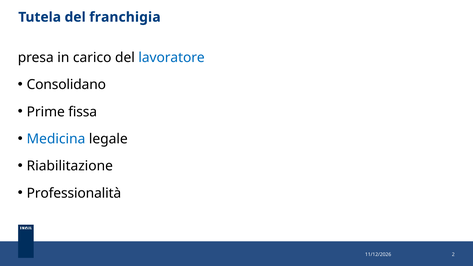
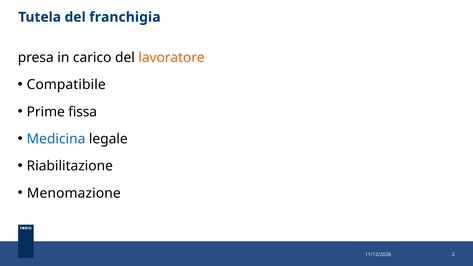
lavoratore colour: blue -> orange
Consolidano: Consolidano -> Compatibile
Professionalità: Professionalità -> Menomazione
